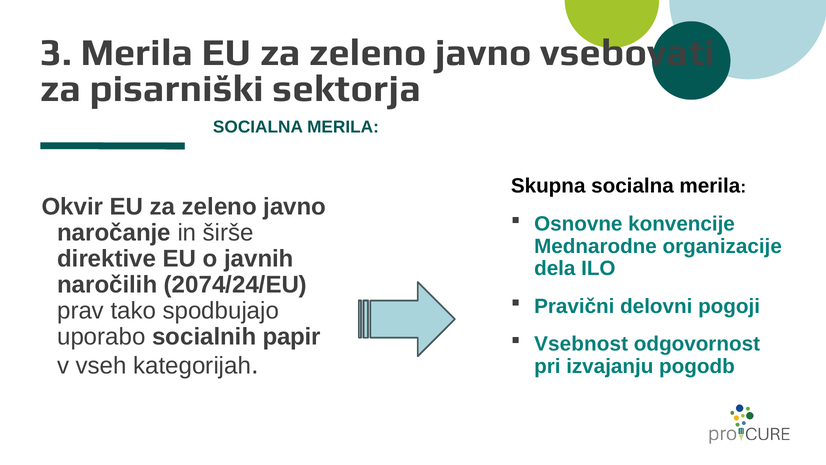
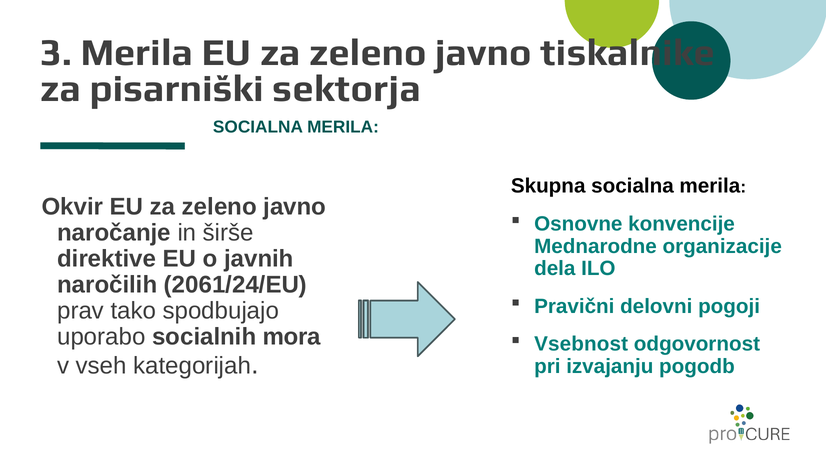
vsebovati: vsebovati -> tiskalnike
2074/24/EU: 2074/24/EU -> 2061/24/EU
papir: papir -> mora
